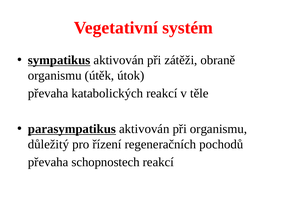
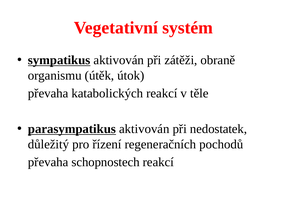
při organismu: organismu -> nedostatek
